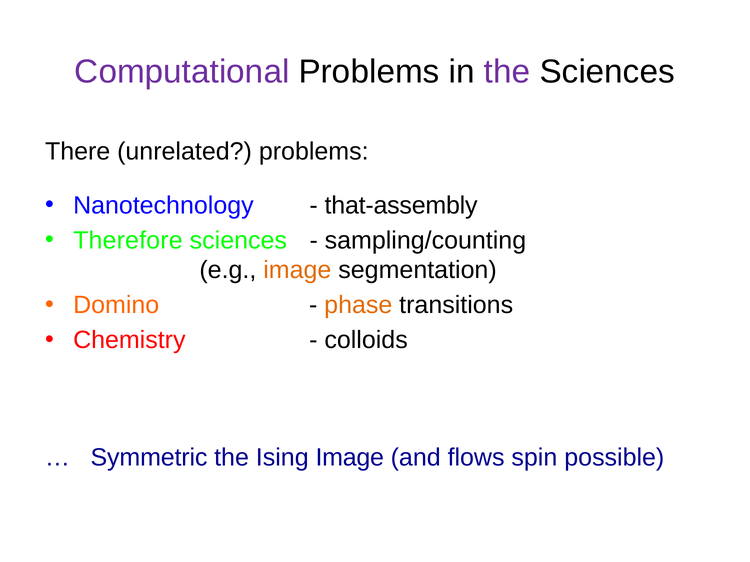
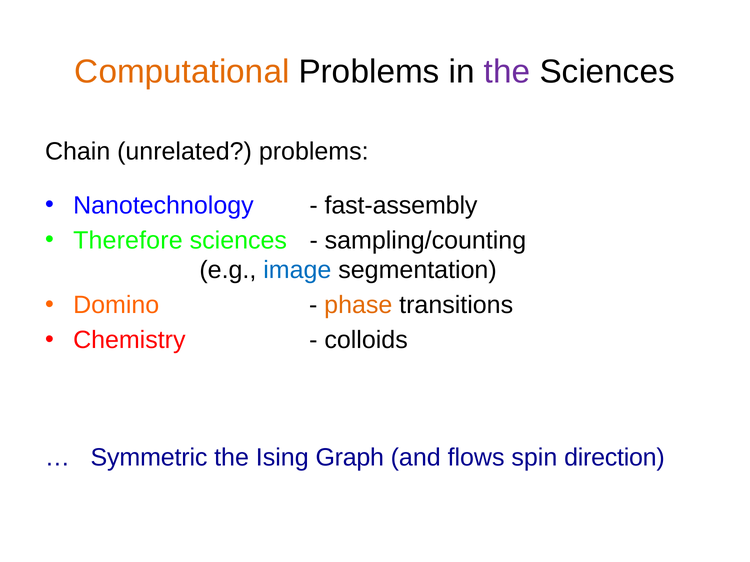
Computational colour: purple -> orange
There: There -> Chain
that-assembly: that-assembly -> fast-assembly
image at (297, 270) colour: orange -> blue
Ising Image: Image -> Graph
possible: possible -> direction
